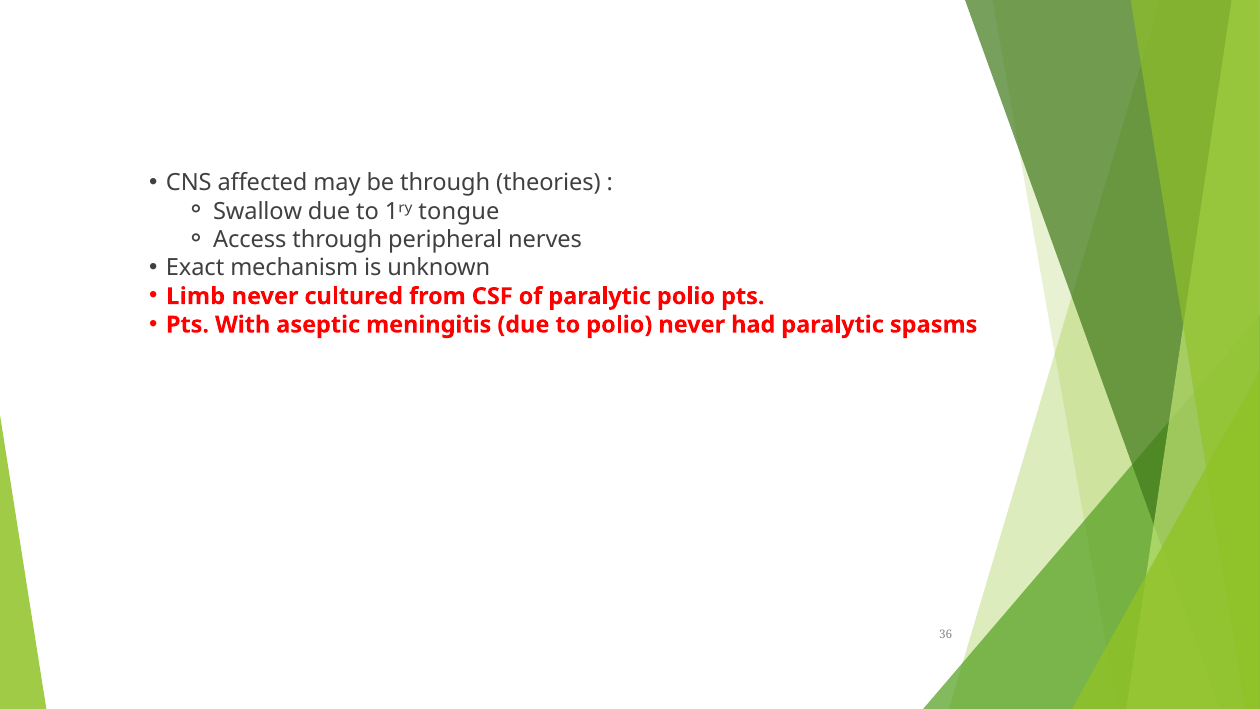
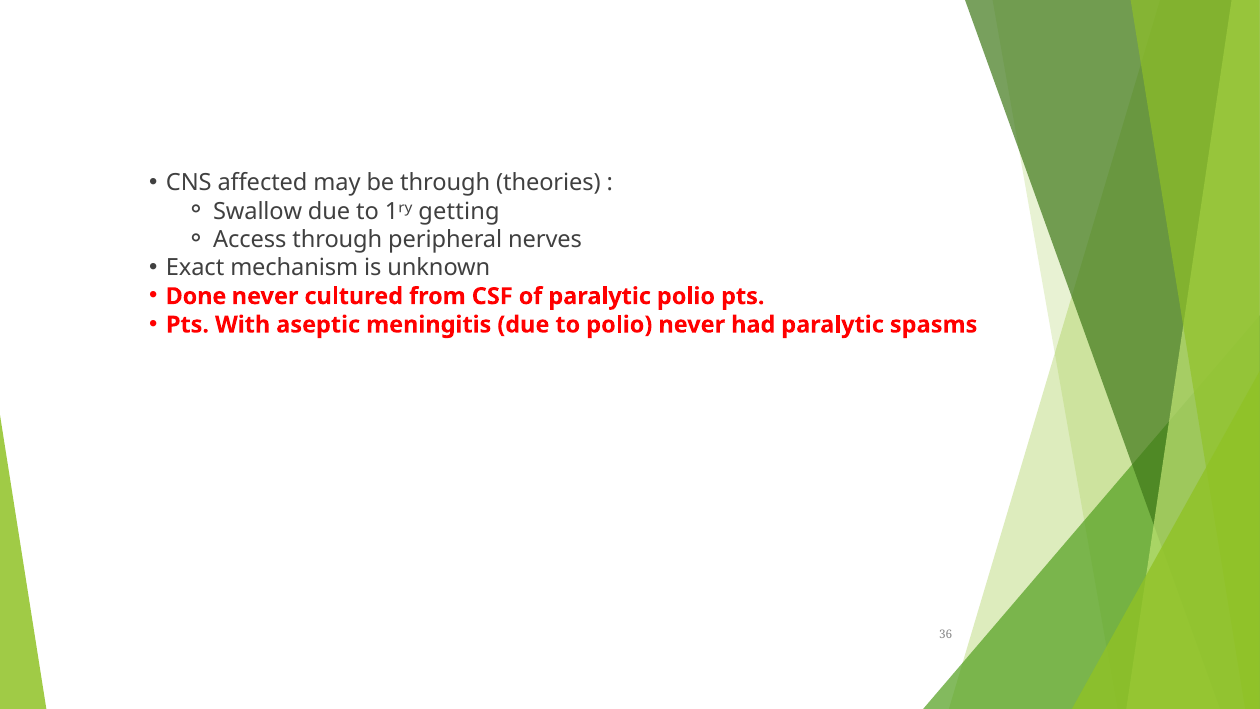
tongue: tongue -> getting
Limb: Limb -> Done
